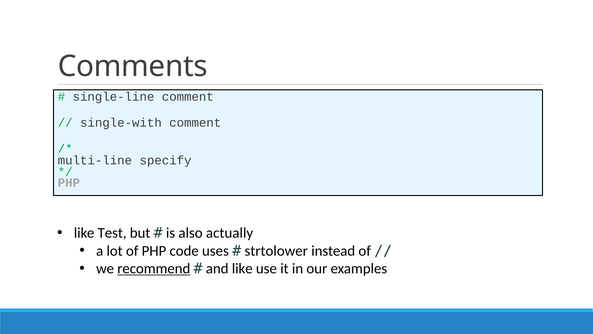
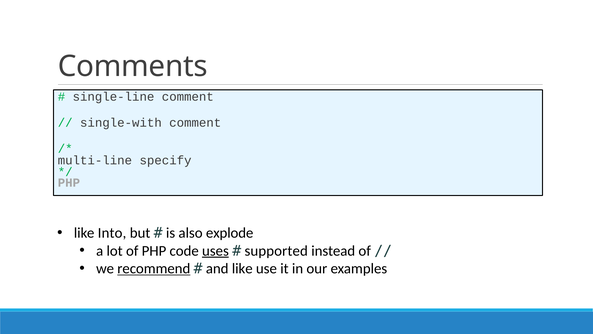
Test: Test -> Into
actually: actually -> explode
uses underline: none -> present
strtolower: strtolower -> supported
